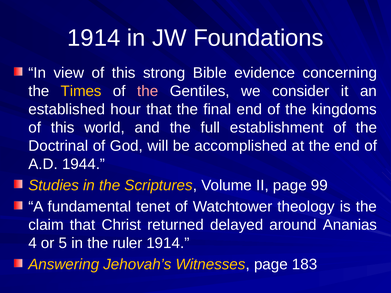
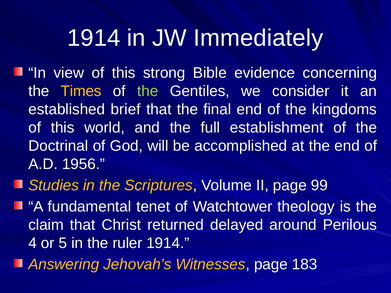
Foundations: Foundations -> Immediately
the at (148, 91) colour: pink -> light green
hour: hour -> brief
1944: 1944 -> 1956
Ananias: Ananias -> Perilous
